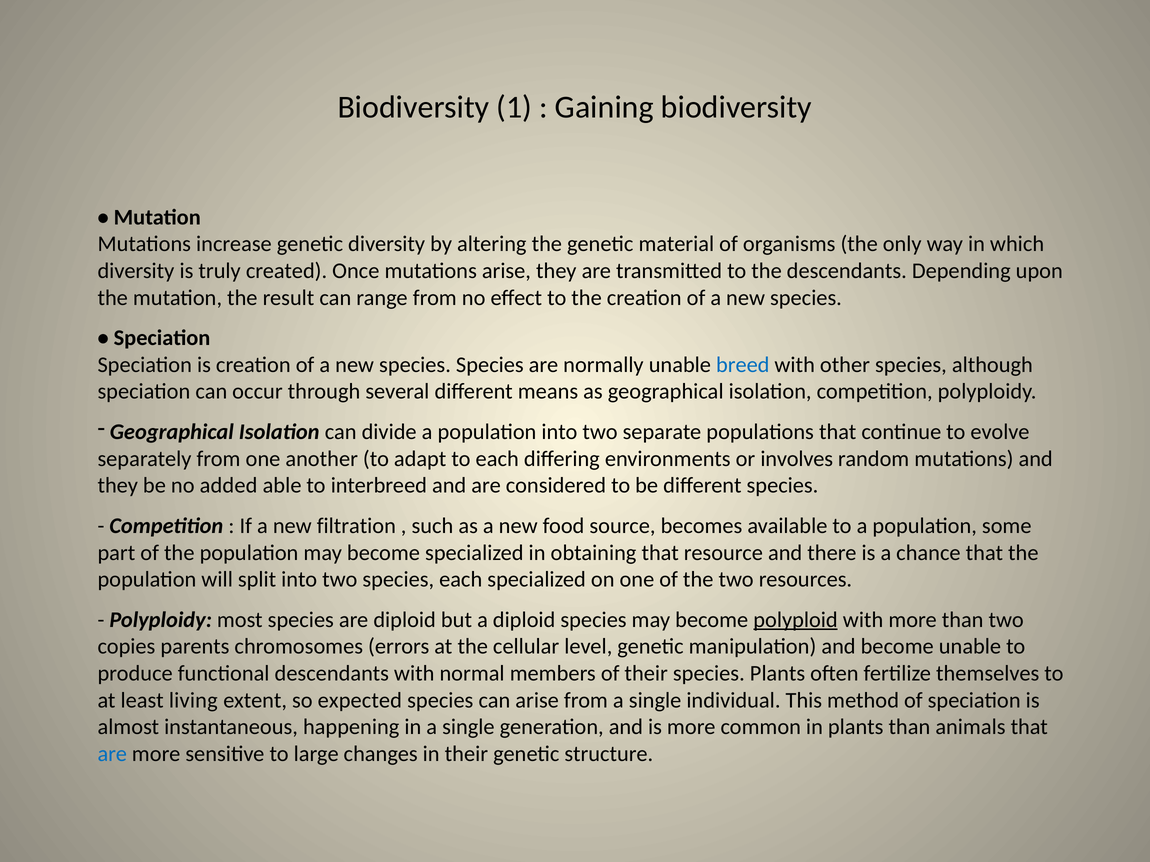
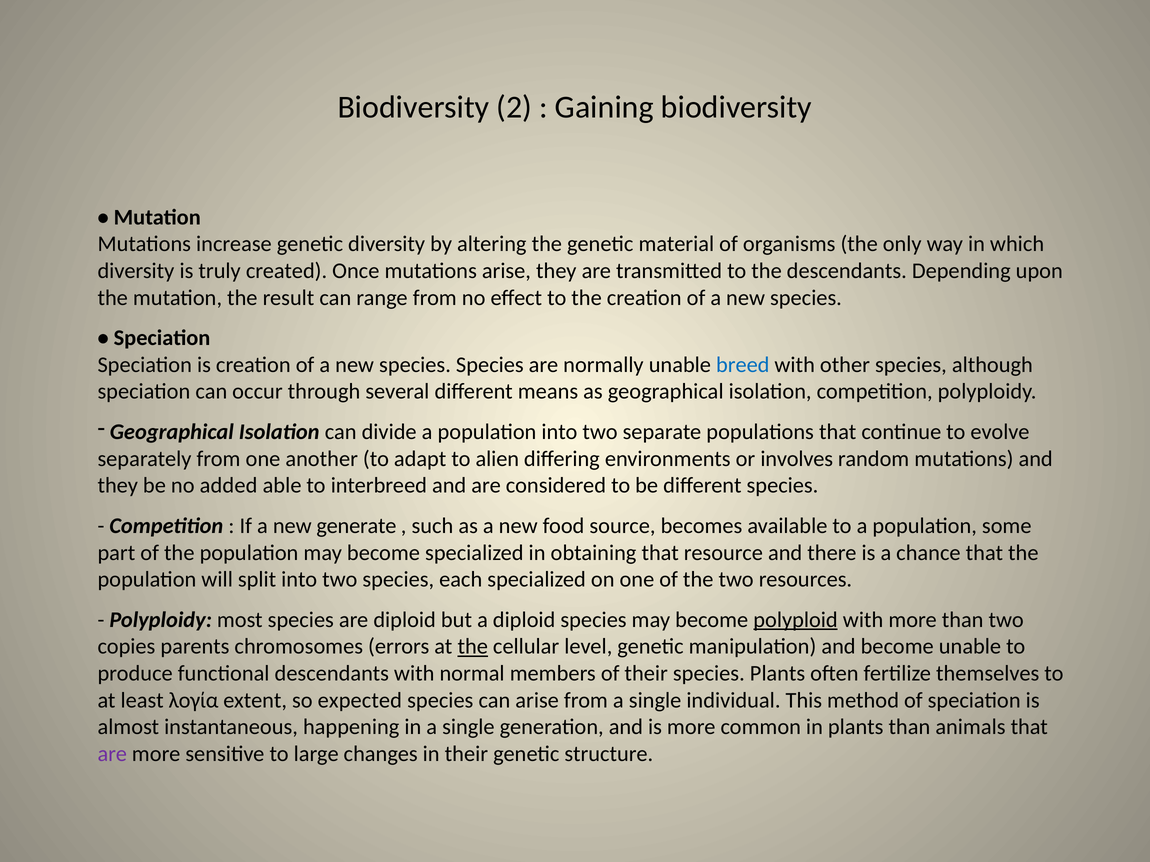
1: 1 -> 2
to each: each -> alien
filtration: filtration -> generate
the at (473, 647) underline: none -> present
living: living -> λογία
are at (112, 754) colour: blue -> purple
